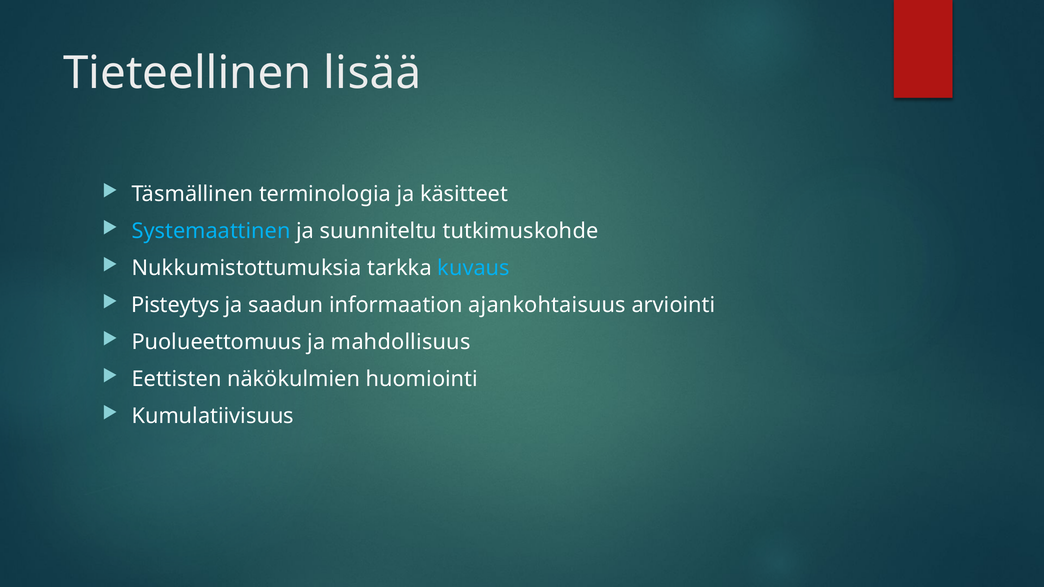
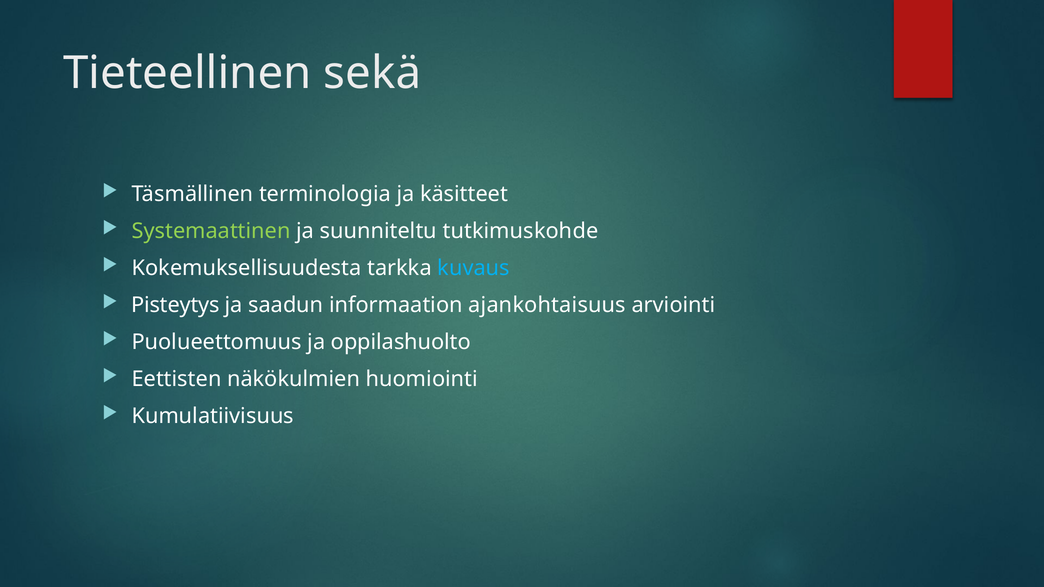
lisää: lisää -> sekä
Systemaattinen colour: light blue -> light green
Nukkumistottumuksia: Nukkumistottumuksia -> Kokemuksellisuudesta
mahdollisuus: mahdollisuus -> oppilashuolto
